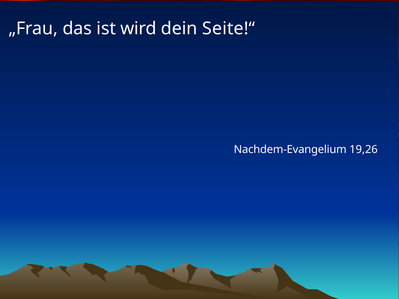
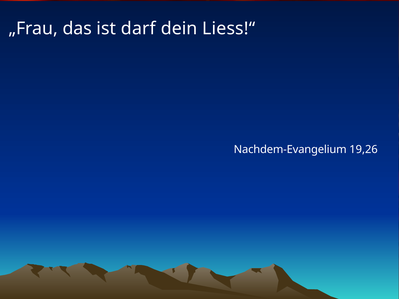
wird: wird -> darf
Seite!“: Seite!“ -> Liess!“
